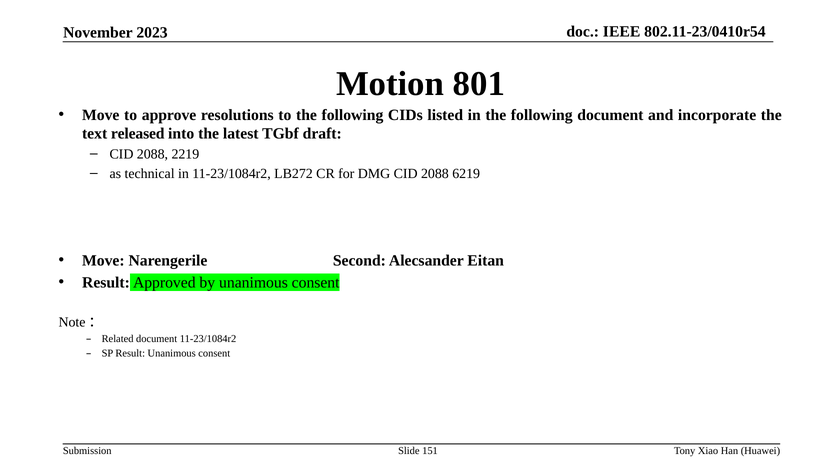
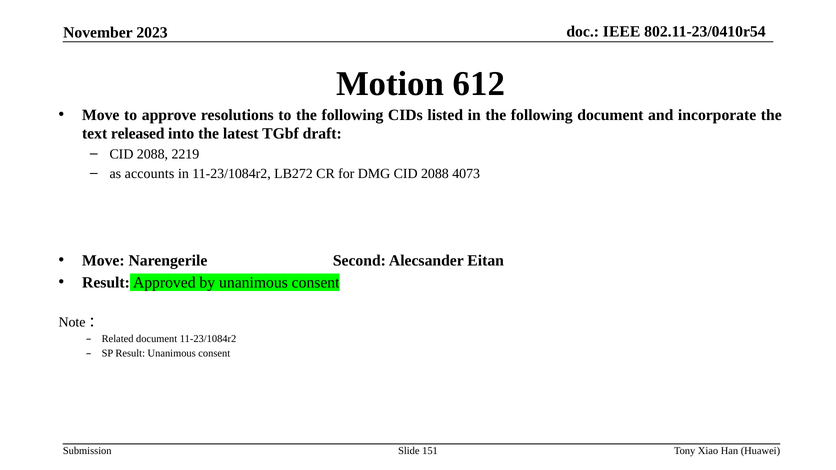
801: 801 -> 612
technical: technical -> accounts
6219: 6219 -> 4073
